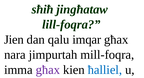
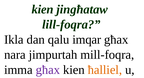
sħiħ at (43, 9): sħiħ -> kien
Jien: Jien -> Ikla
ħalliel colour: blue -> orange
